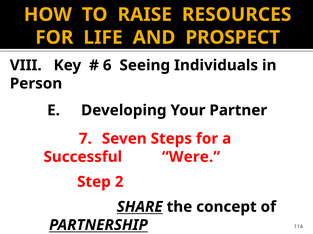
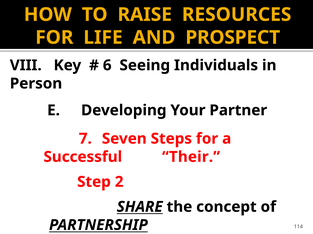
Were: Were -> Their
